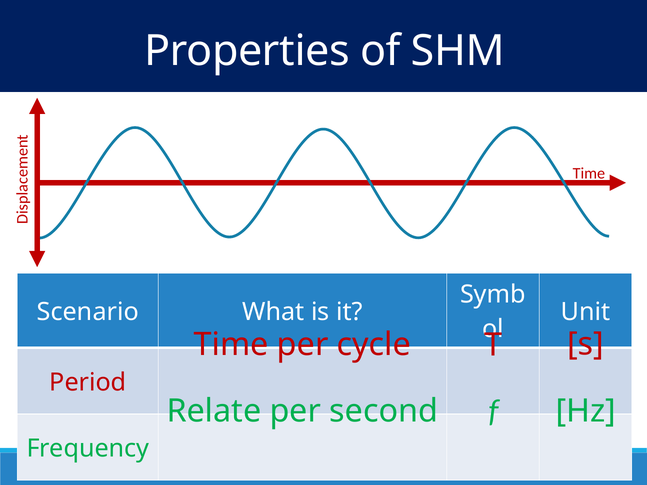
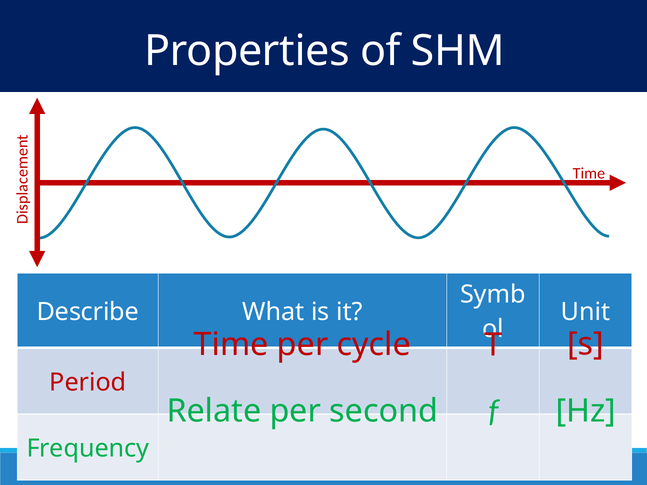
Scenario: Scenario -> Describe
